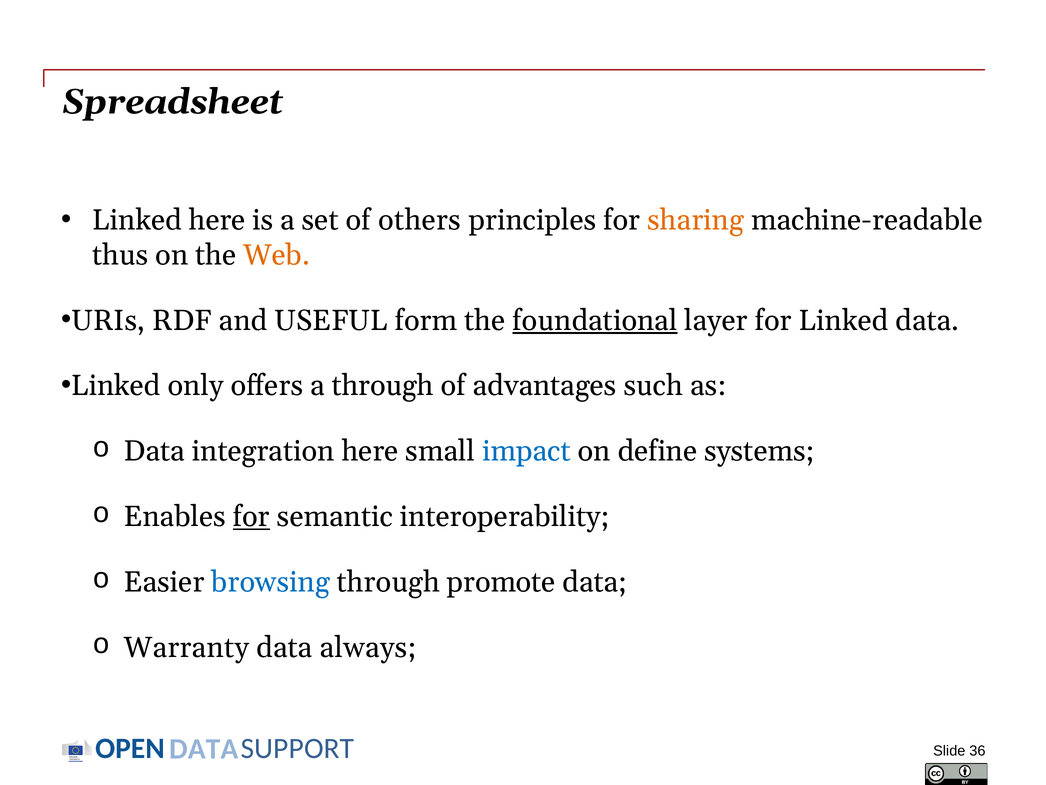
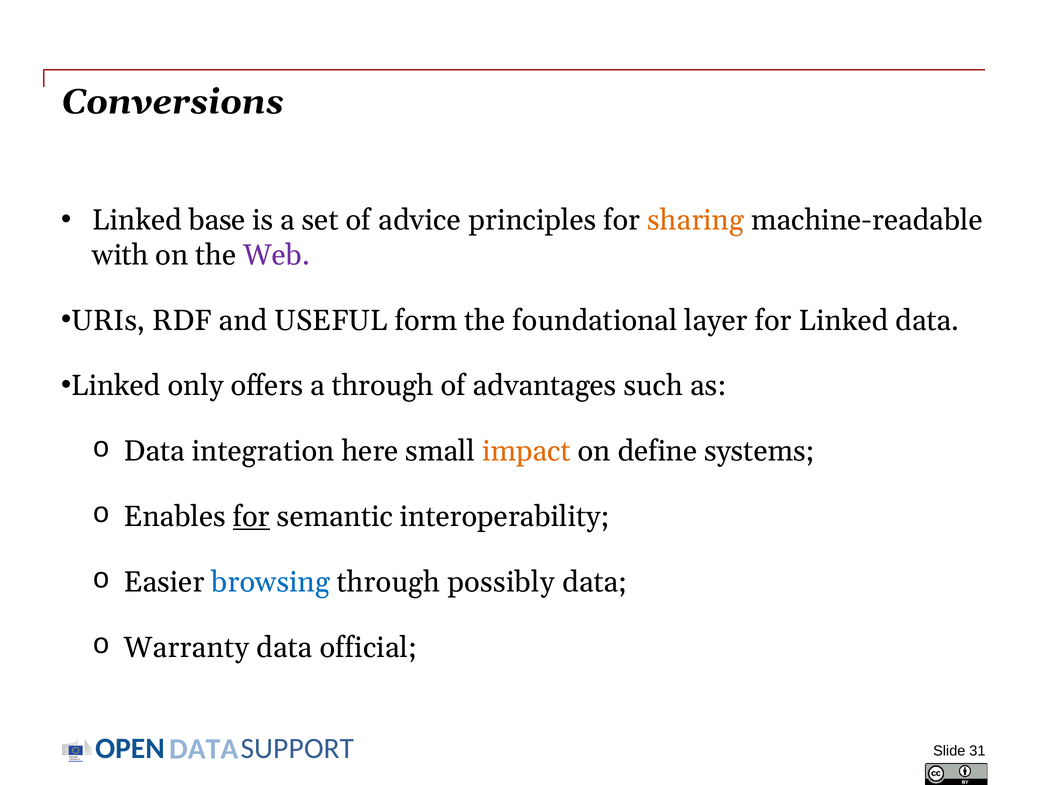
Spreadsheet: Spreadsheet -> Conversions
Linked here: here -> base
others: others -> advice
thus: thus -> with
Web colour: orange -> purple
foundational underline: present -> none
impact colour: blue -> orange
promote: promote -> possibly
always: always -> official
36: 36 -> 31
